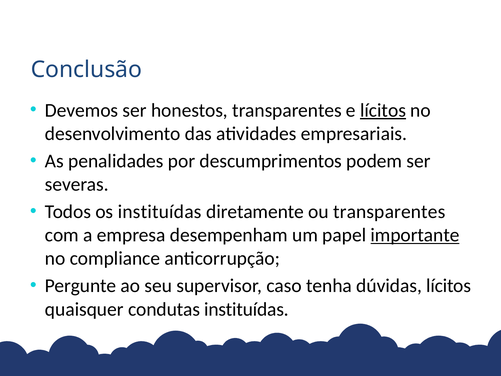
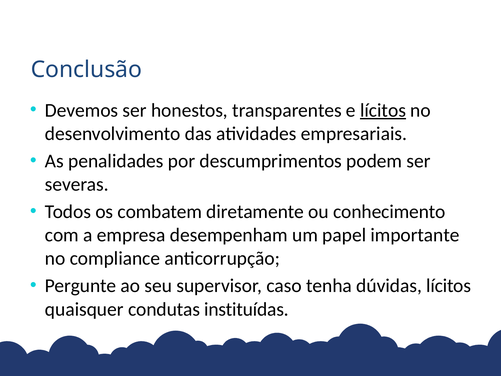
os instituídas: instituídas -> combatem
ou transparentes: transparentes -> conhecimento
importante underline: present -> none
